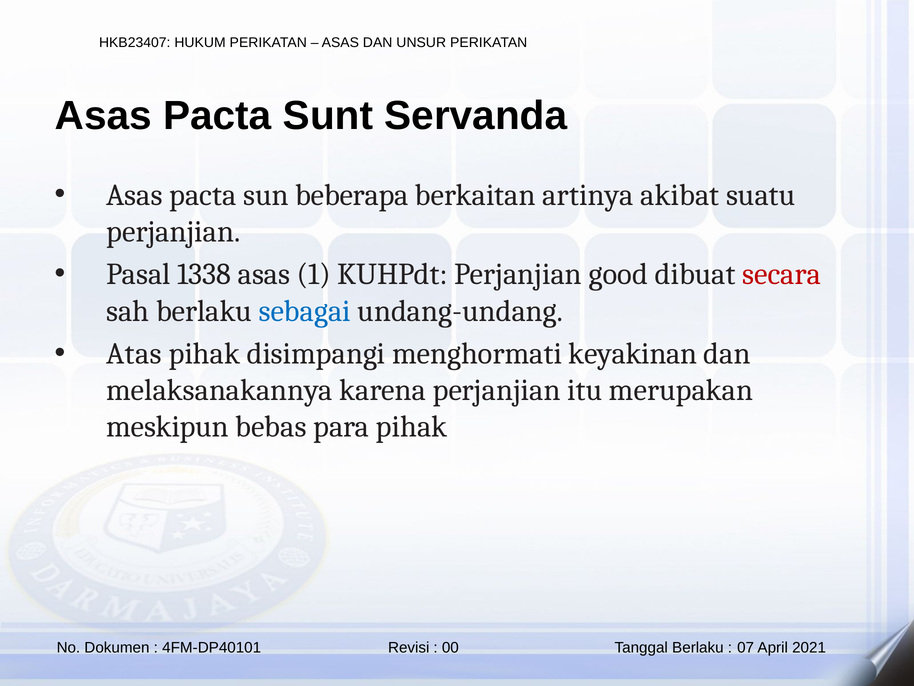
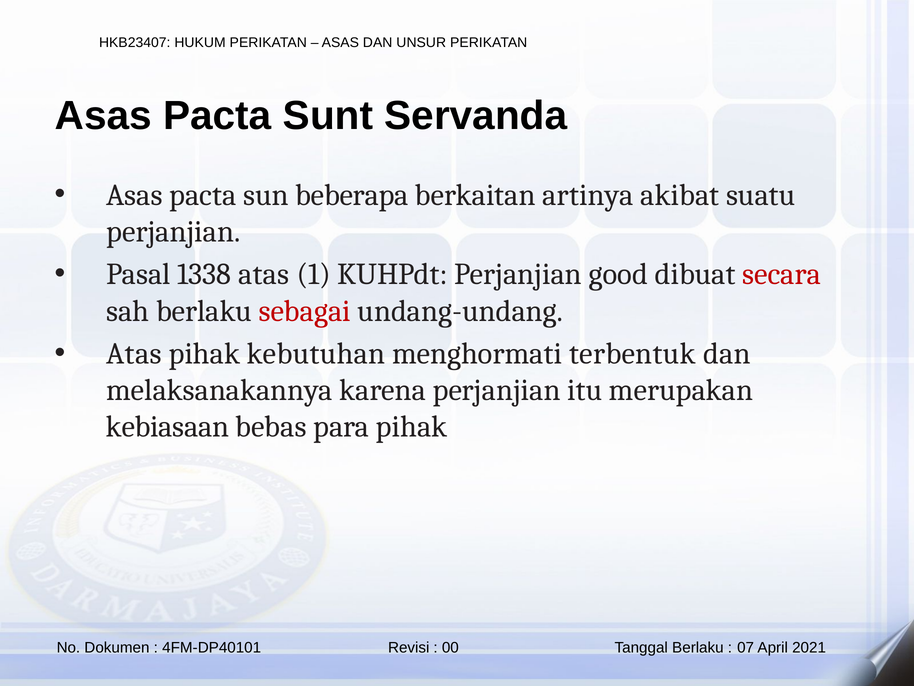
1338 asas: asas -> atas
sebagai colour: blue -> red
disimpangi: disimpangi -> kebutuhan
keyakinan: keyakinan -> terbentuk
meskipun: meskipun -> kebiasaan
